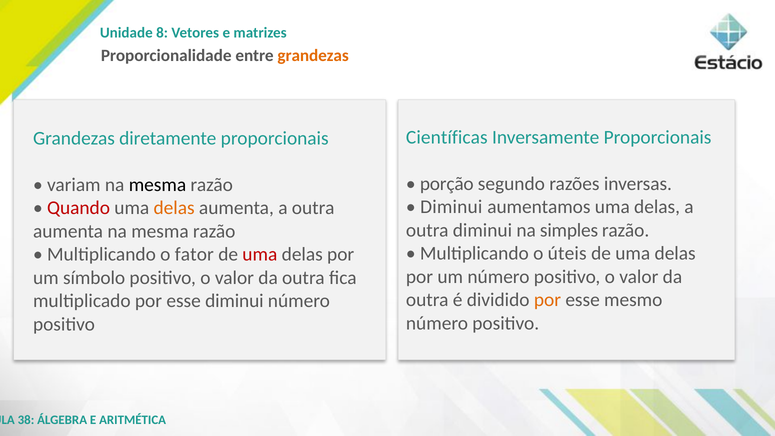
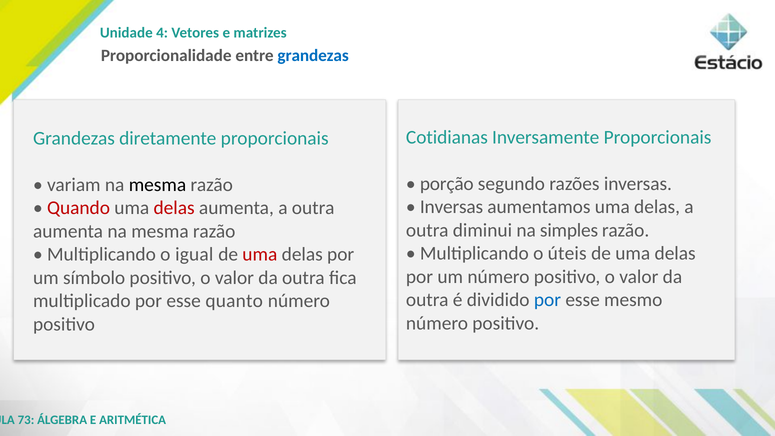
8: 8 -> 4
grandezas at (313, 55) colour: orange -> blue
Científicas: Científicas -> Cotidianas
Diminui at (451, 207): Diminui -> Inversas
delas at (174, 208) colour: orange -> red
fator: fator -> igual
por at (547, 300) colour: orange -> blue
esse diminui: diminui -> quanto
38: 38 -> 73
